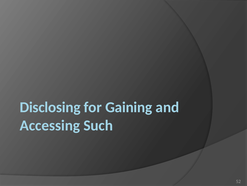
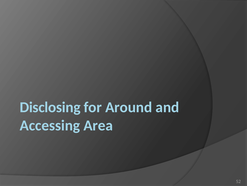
Gaining: Gaining -> Around
Such: Such -> Area
